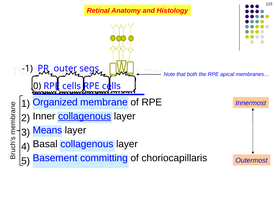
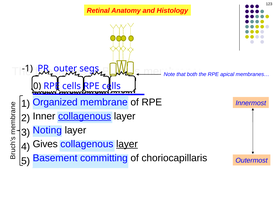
Means: Means -> Noting
Basal: Basal -> Gives
layer at (127, 144) underline: none -> present
